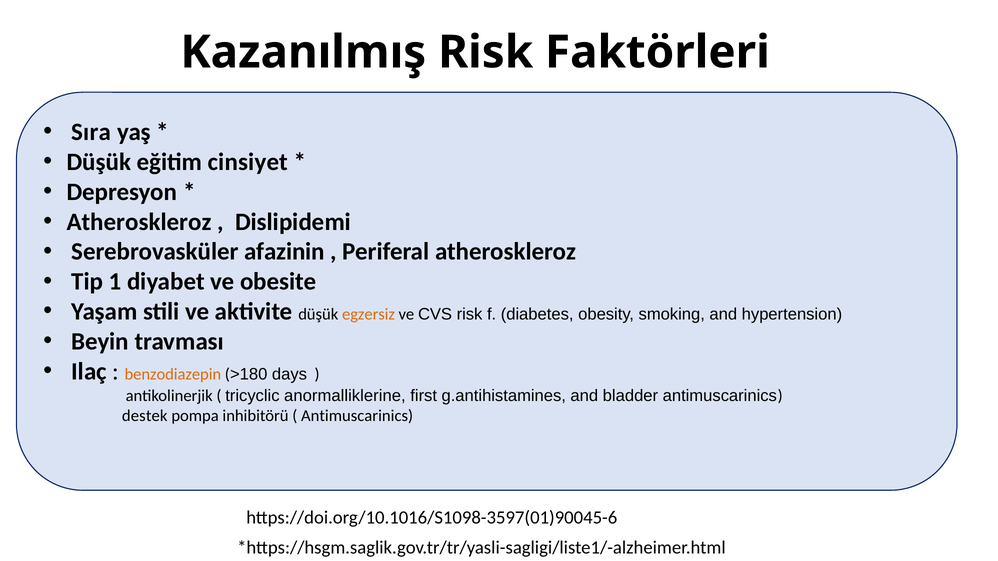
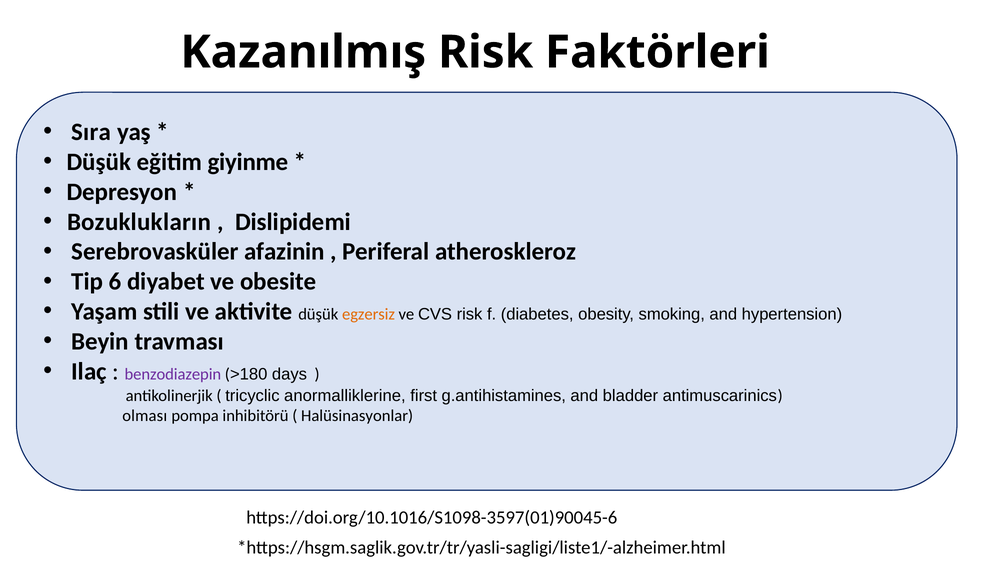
cinsiyet: cinsiyet -> giyinme
Atheroskleroz at (139, 222): Atheroskleroz -> Bozuklukların
1: 1 -> 6
benzodiazepin colour: orange -> purple
destek: destek -> olması
Antimuscarinics at (357, 416): Antimuscarinics -> Halüsinasyonlar
